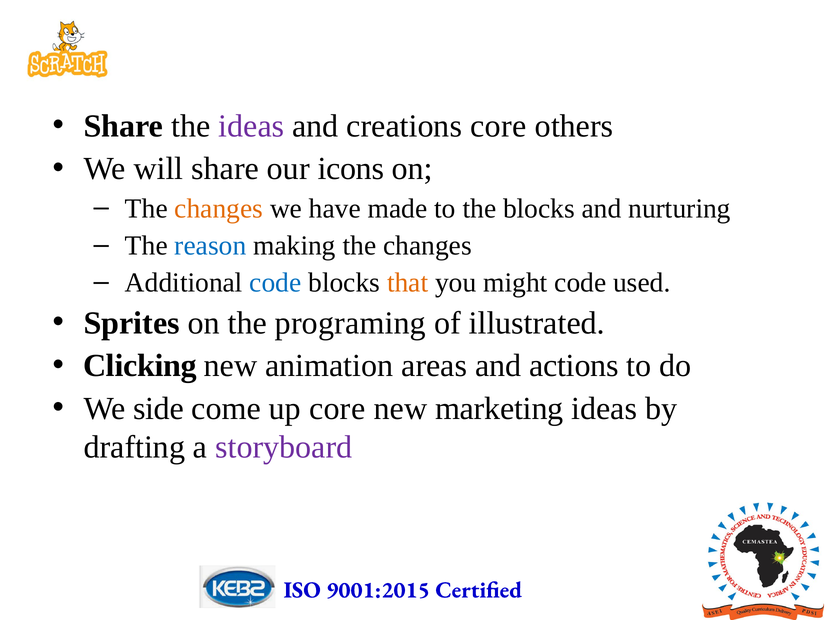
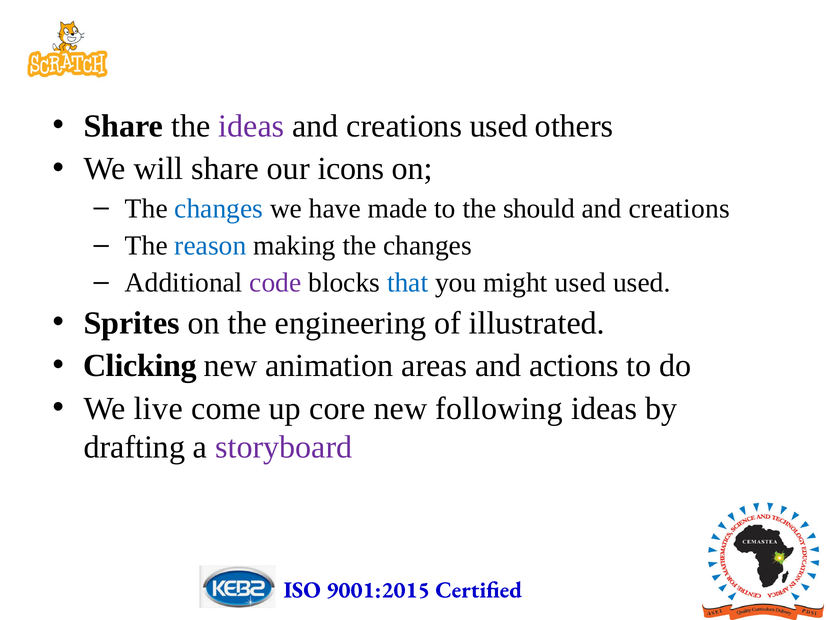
creations core: core -> used
changes at (219, 208) colour: orange -> blue
the blocks: blocks -> should
nurturing at (679, 208): nurturing -> creations
code at (275, 283) colour: blue -> purple
that colour: orange -> blue
might code: code -> used
programing: programing -> engineering
side: side -> live
marketing: marketing -> following
